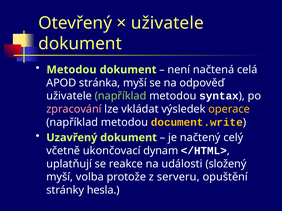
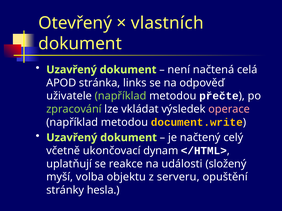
uživatele at (167, 23): uživatele -> vlastních
Metodou at (72, 70): Metodou -> Uzavřený
stránka myší: myší -> links
syntax: syntax -> přečte
zpracování colour: pink -> light green
operace colour: yellow -> pink
protože: protože -> objektu
